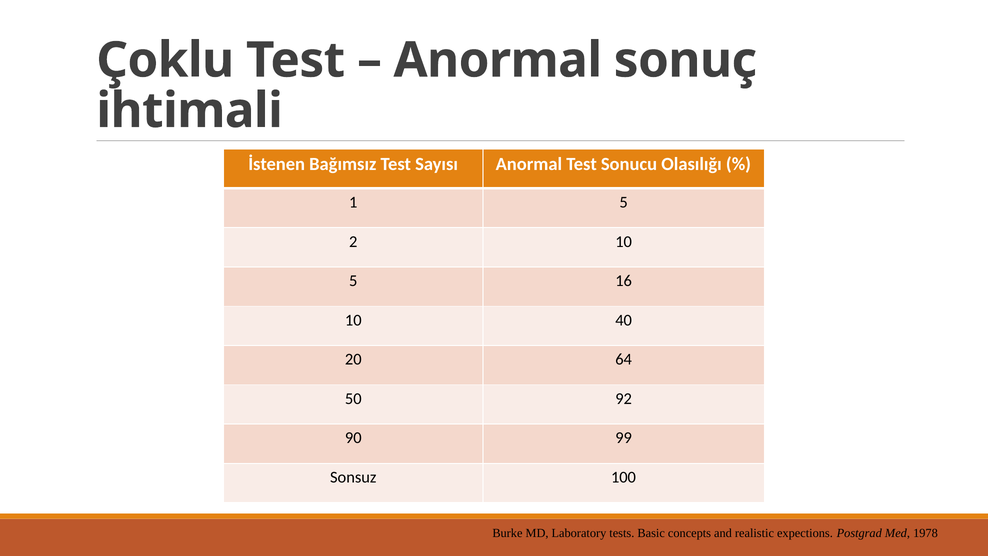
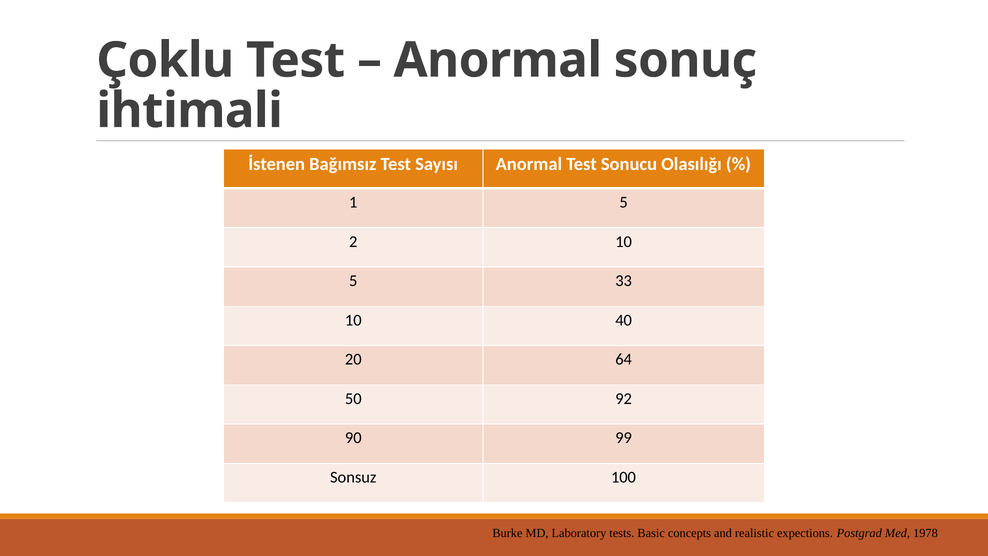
16: 16 -> 33
